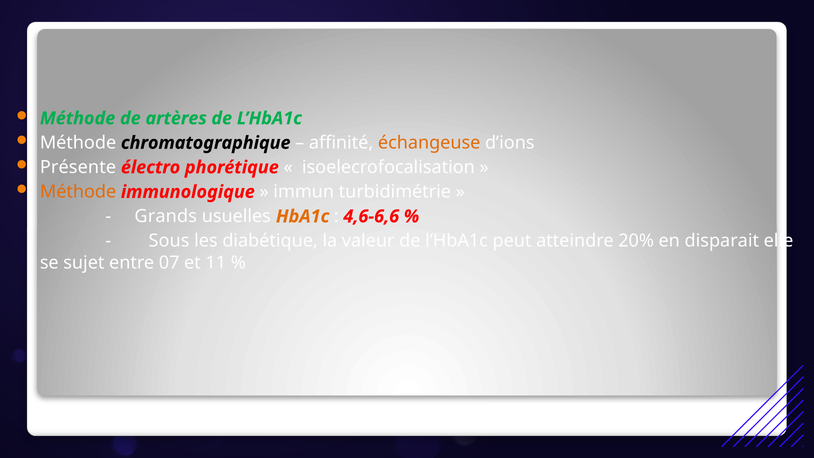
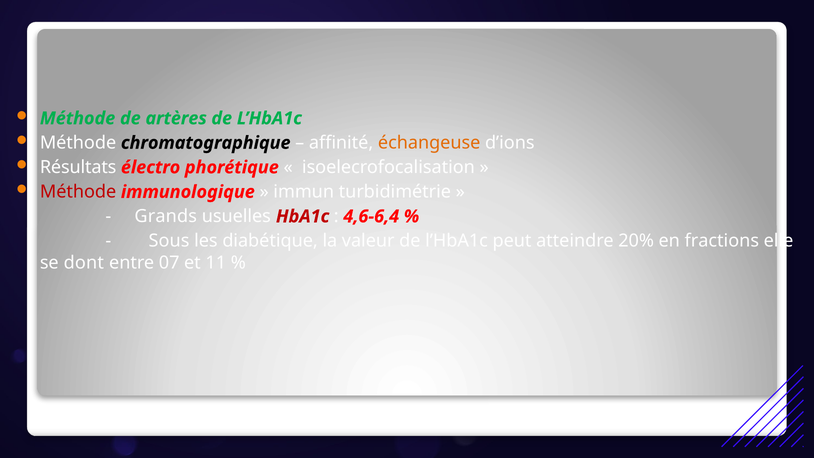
Présente: Présente -> Résultats
Méthode at (78, 192) colour: orange -> red
HbA1c colour: orange -> red
4,6-6,6: 4,6-6,6 -> 4,6-6,4
disparait: disparait -> fractions
sujet: sujet -> dont
